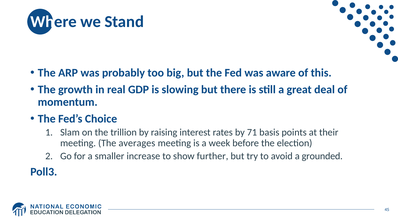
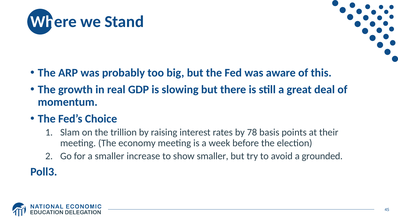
71: 71 -> 78
averages: averages -> economy
show further: further -> smaller
